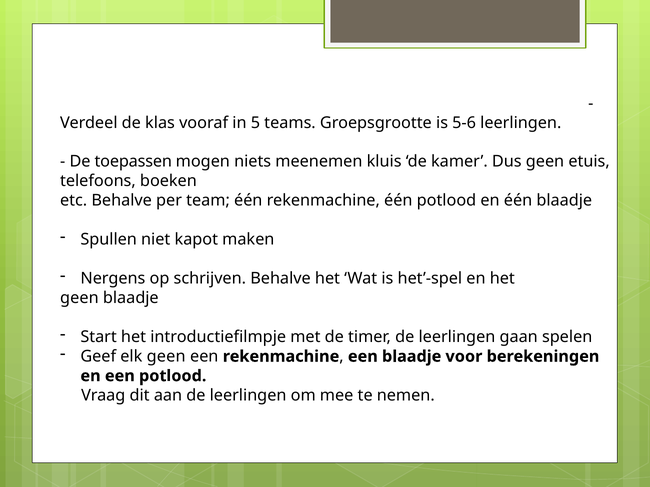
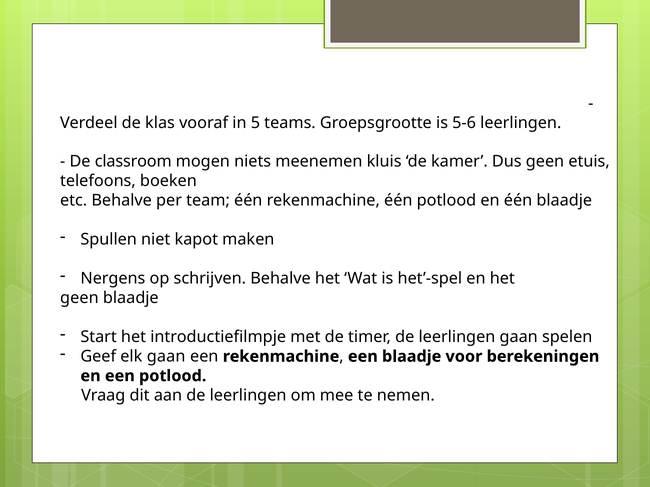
toepassen: toepassen -> classroom
elk geen: geen -> gaan
